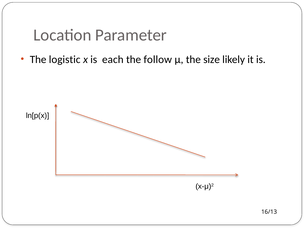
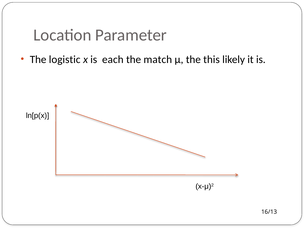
follow: follow -> match
size: size -> this
